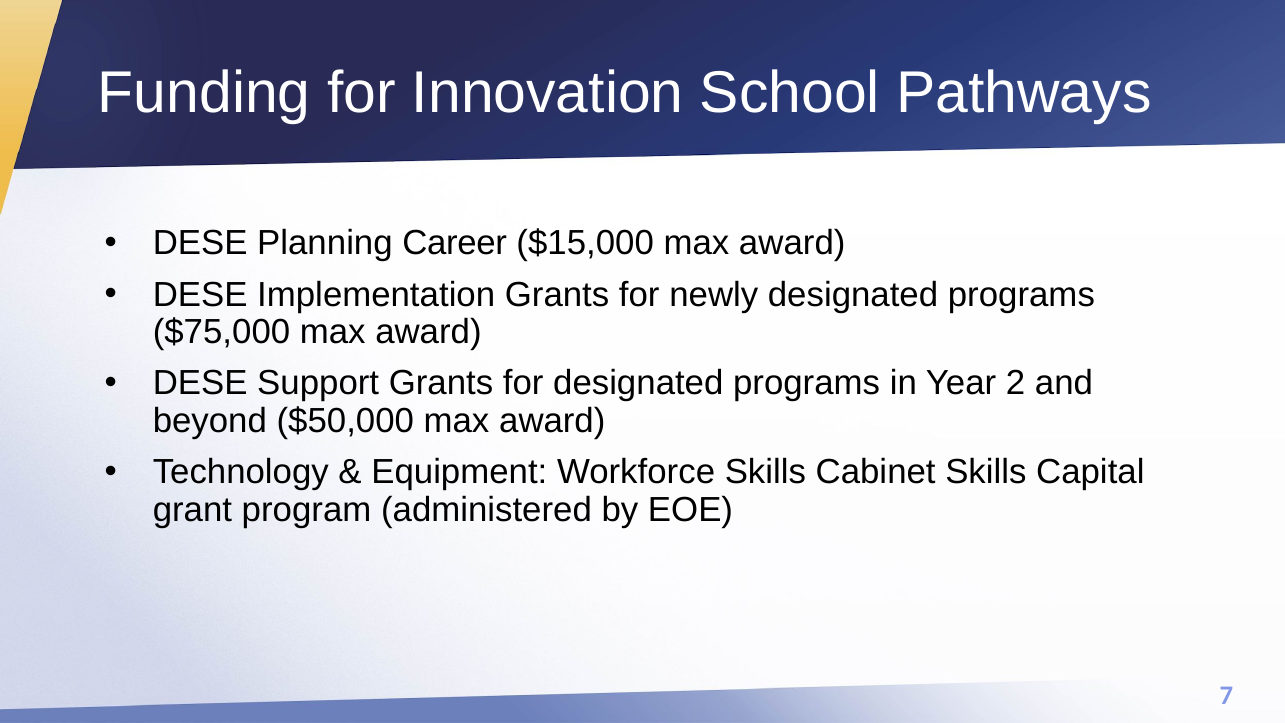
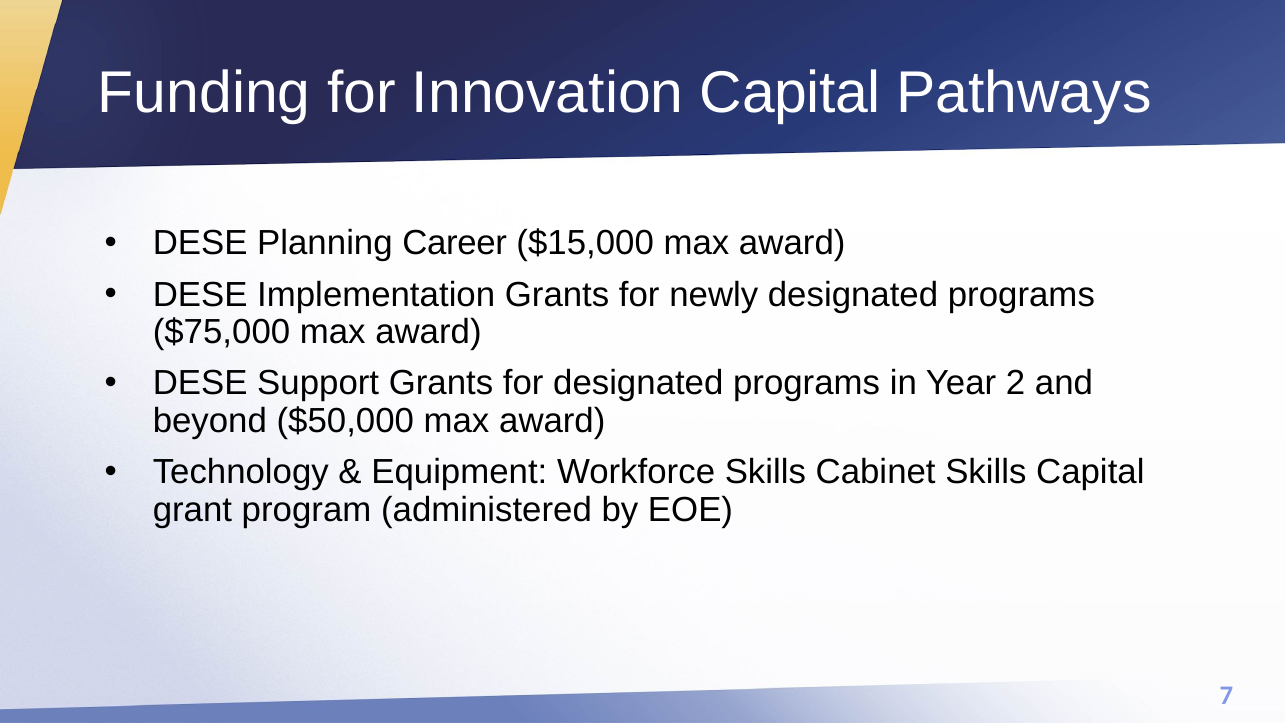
Innovation School: School -> Capital
